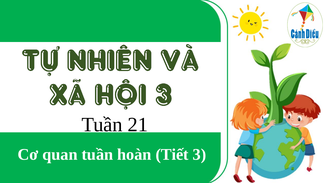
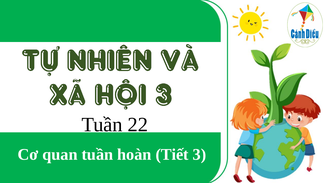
21: 21 -> 22
